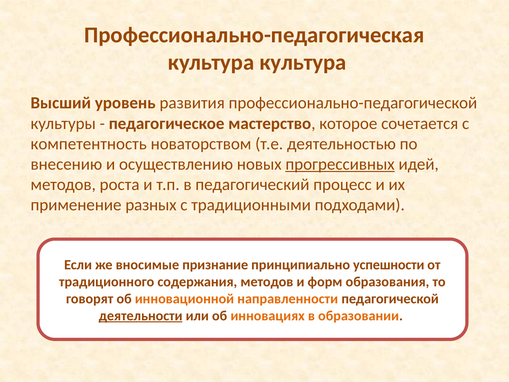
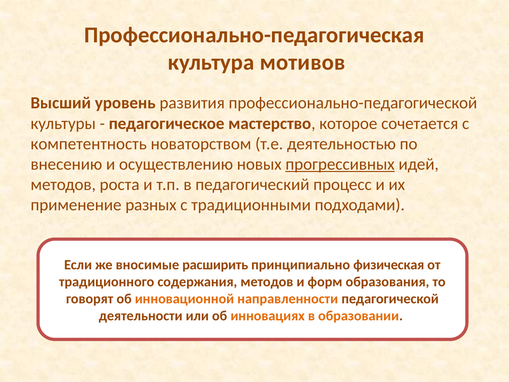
культура культура: культура -> мотивов
признание: признание -> расширить
успешности: успешности -> физическая
деятельности underline: present -> none
